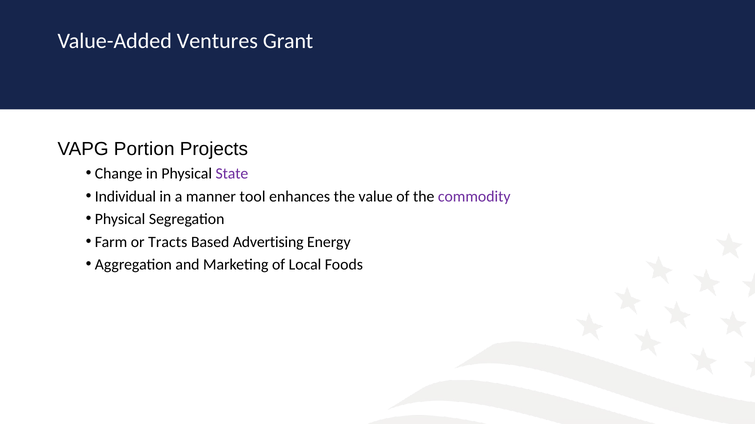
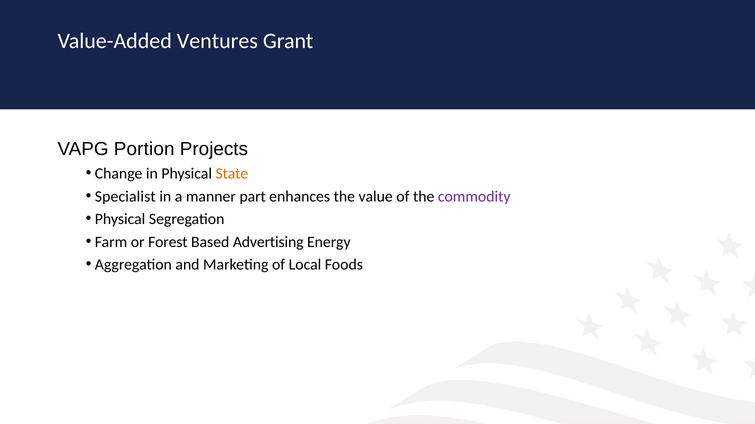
State colour: purple -> orange
Individual: Individual -> Specialist
tool: tool -> part
Tracts: Tracts -> Forest
